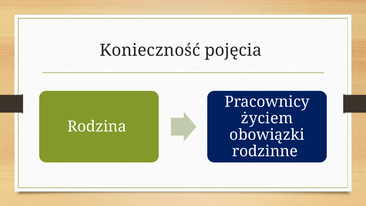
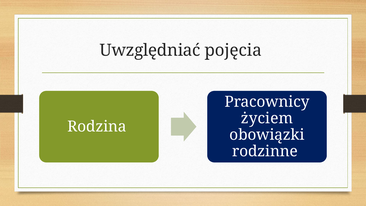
Konieczność: Konieczność -> Uwzględniać
